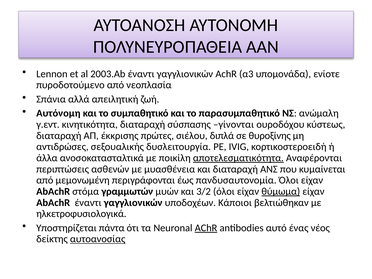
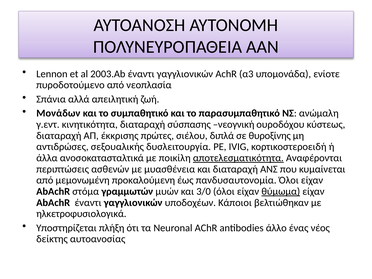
Αυτόνομη: Αυτόνομη -> Μονάδων
γίνονται: γίνονται -> νεογνική
περιγράφονται: περιγράφονται -> προκαλούμενη
3/2: 3/2 -> 3/0
πάντα: πάντα -> πλήξη
AChR at (206, 228) underline: present -> none
αυτό: αυτό -> άλλο
αυτοανοσίας underline: present -> none
